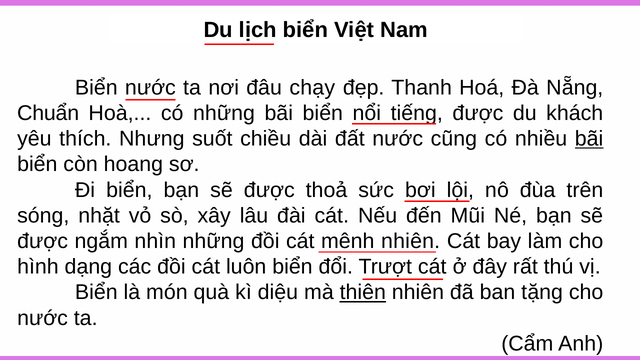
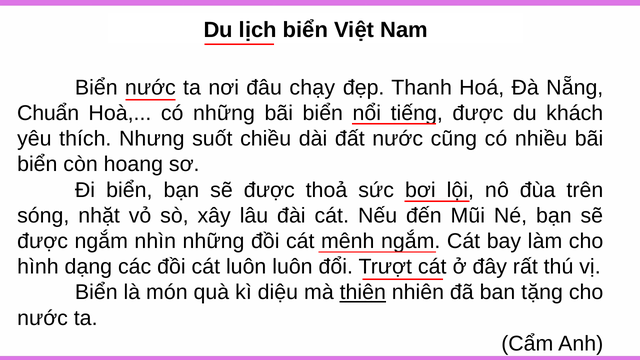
bãi at (589, 139) underline: present -> none
mênh nhiên: nhiên -> ngắm
luôn biển: biển -> luôn
